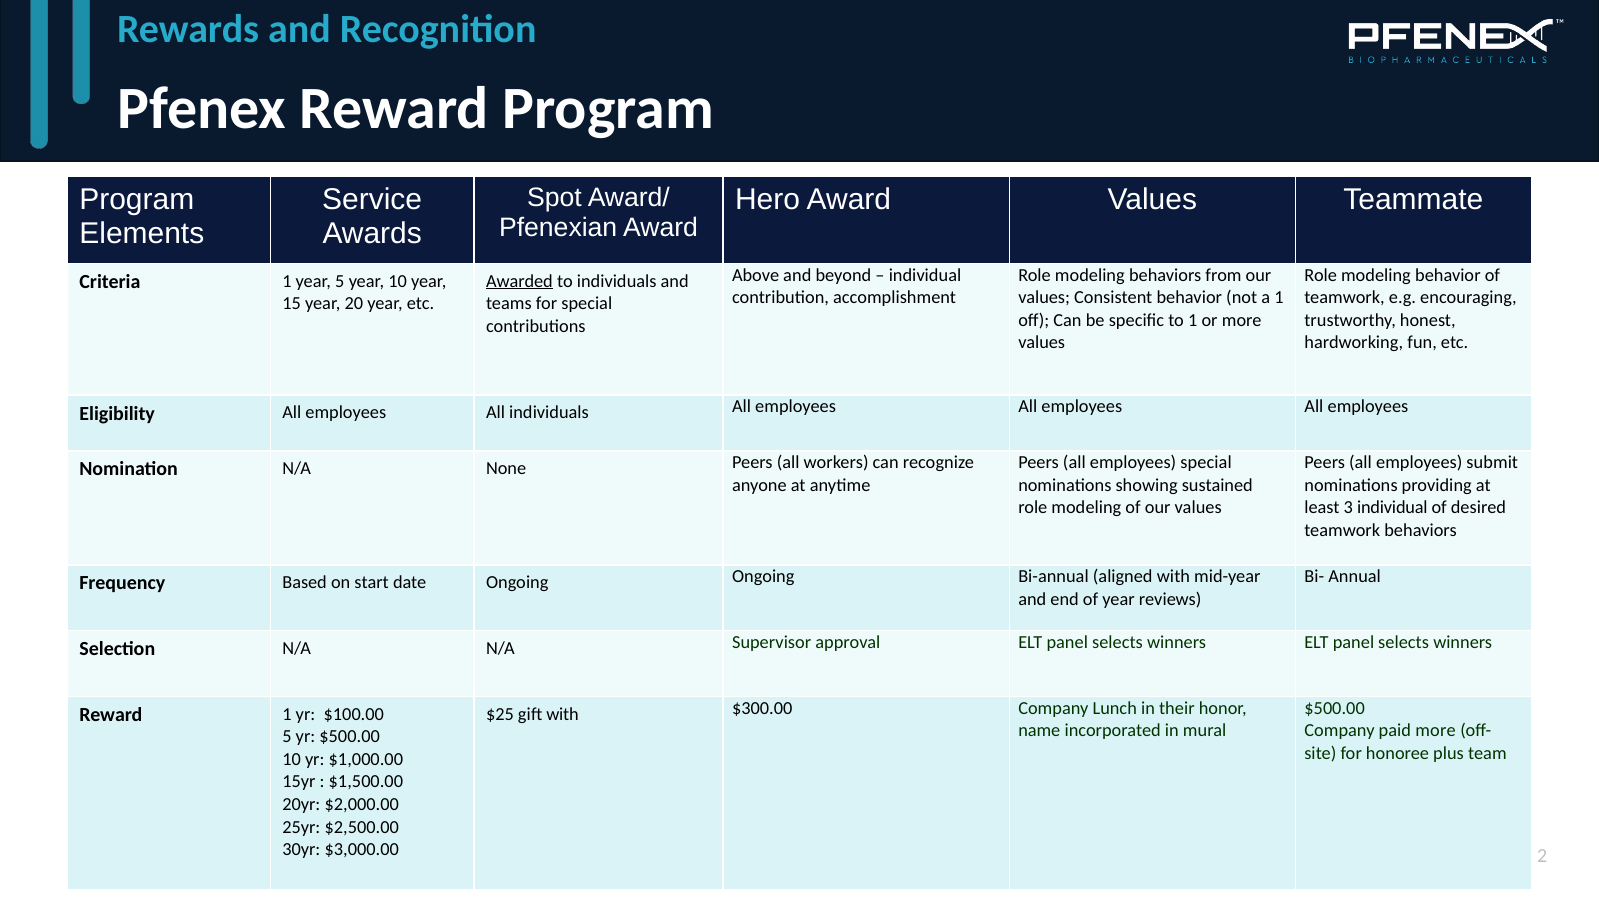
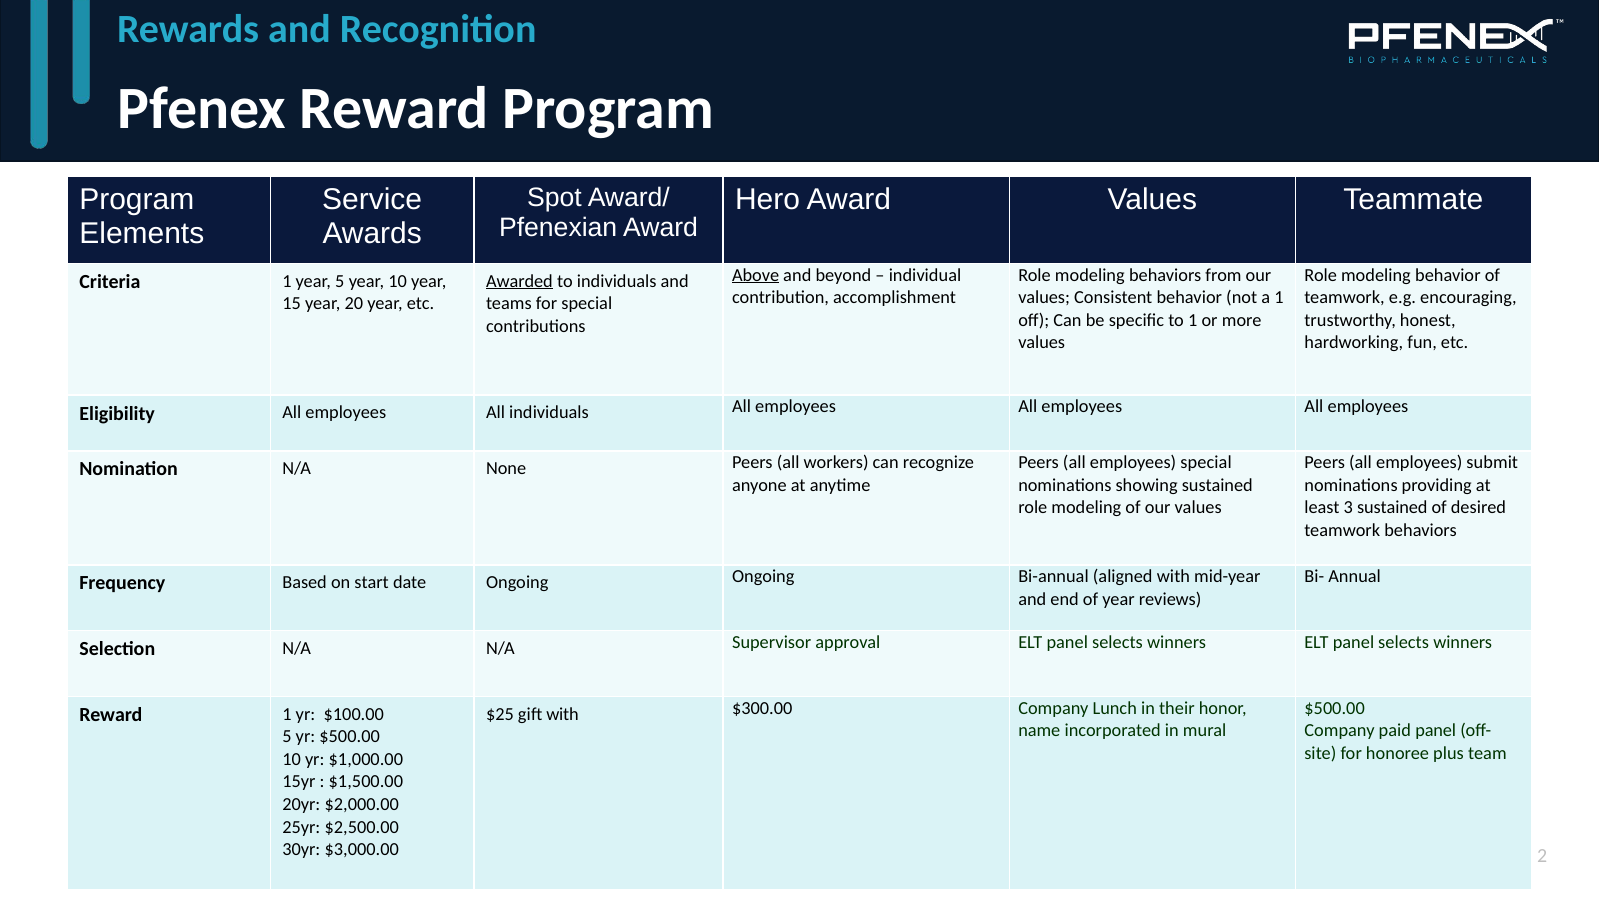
Above underline: none -> present
3 individual: individual -> sustained
paid more: more -> panel
